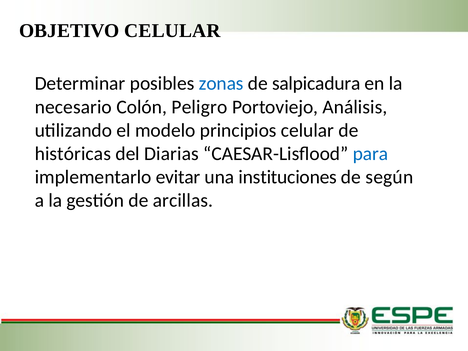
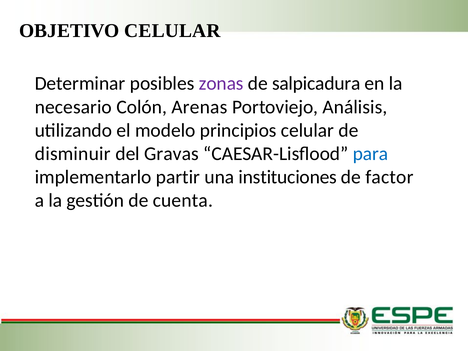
zonas colour: blue -> purple
Peligro: Peligro -> Arenas
históricas: históricas -> disminuir
Diarias: Diarias -> Gravas
evitar: evitar -> partir
según: según -> factor
arcillas: arcillas -> cuenta
